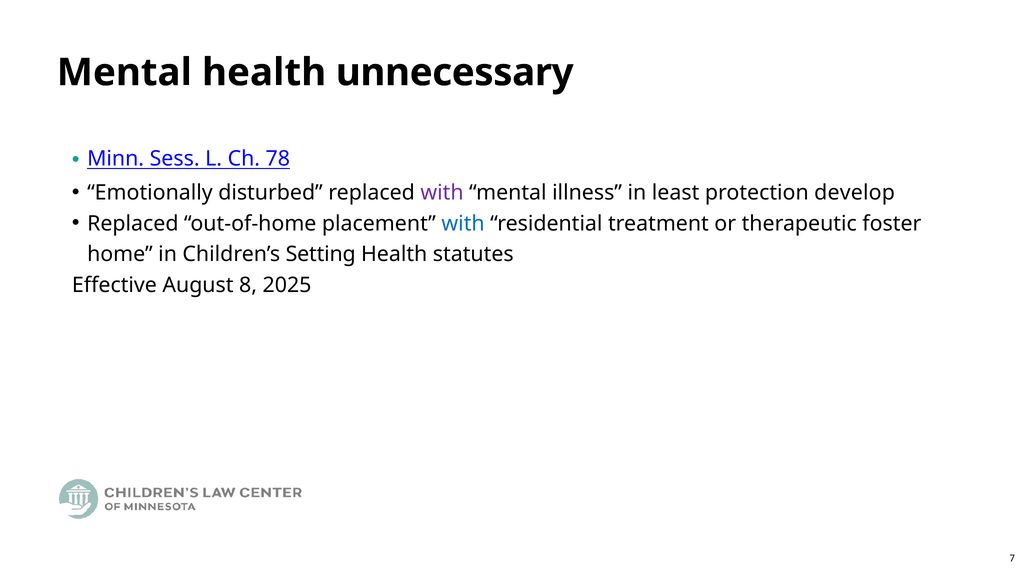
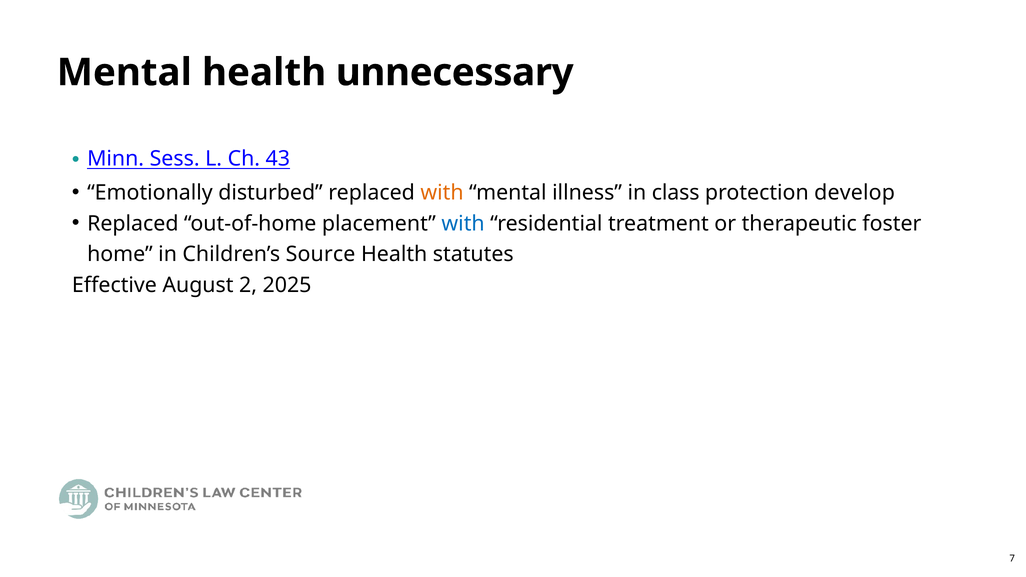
78: 78 -> 43
with at (442, 193) colour: purple -> orange
least: least -> class
Setting: Setting -> Source
8: 8 -> 2
